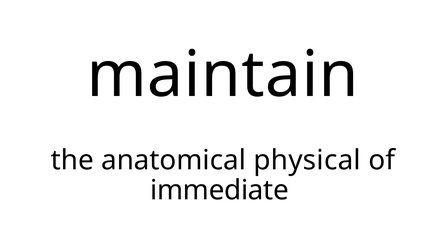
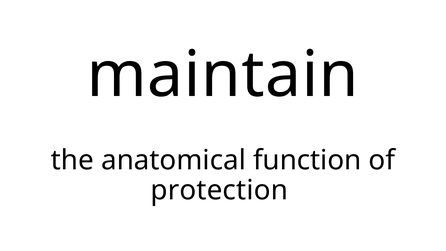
physical: physical -> function
immediate: immediate -> protection
